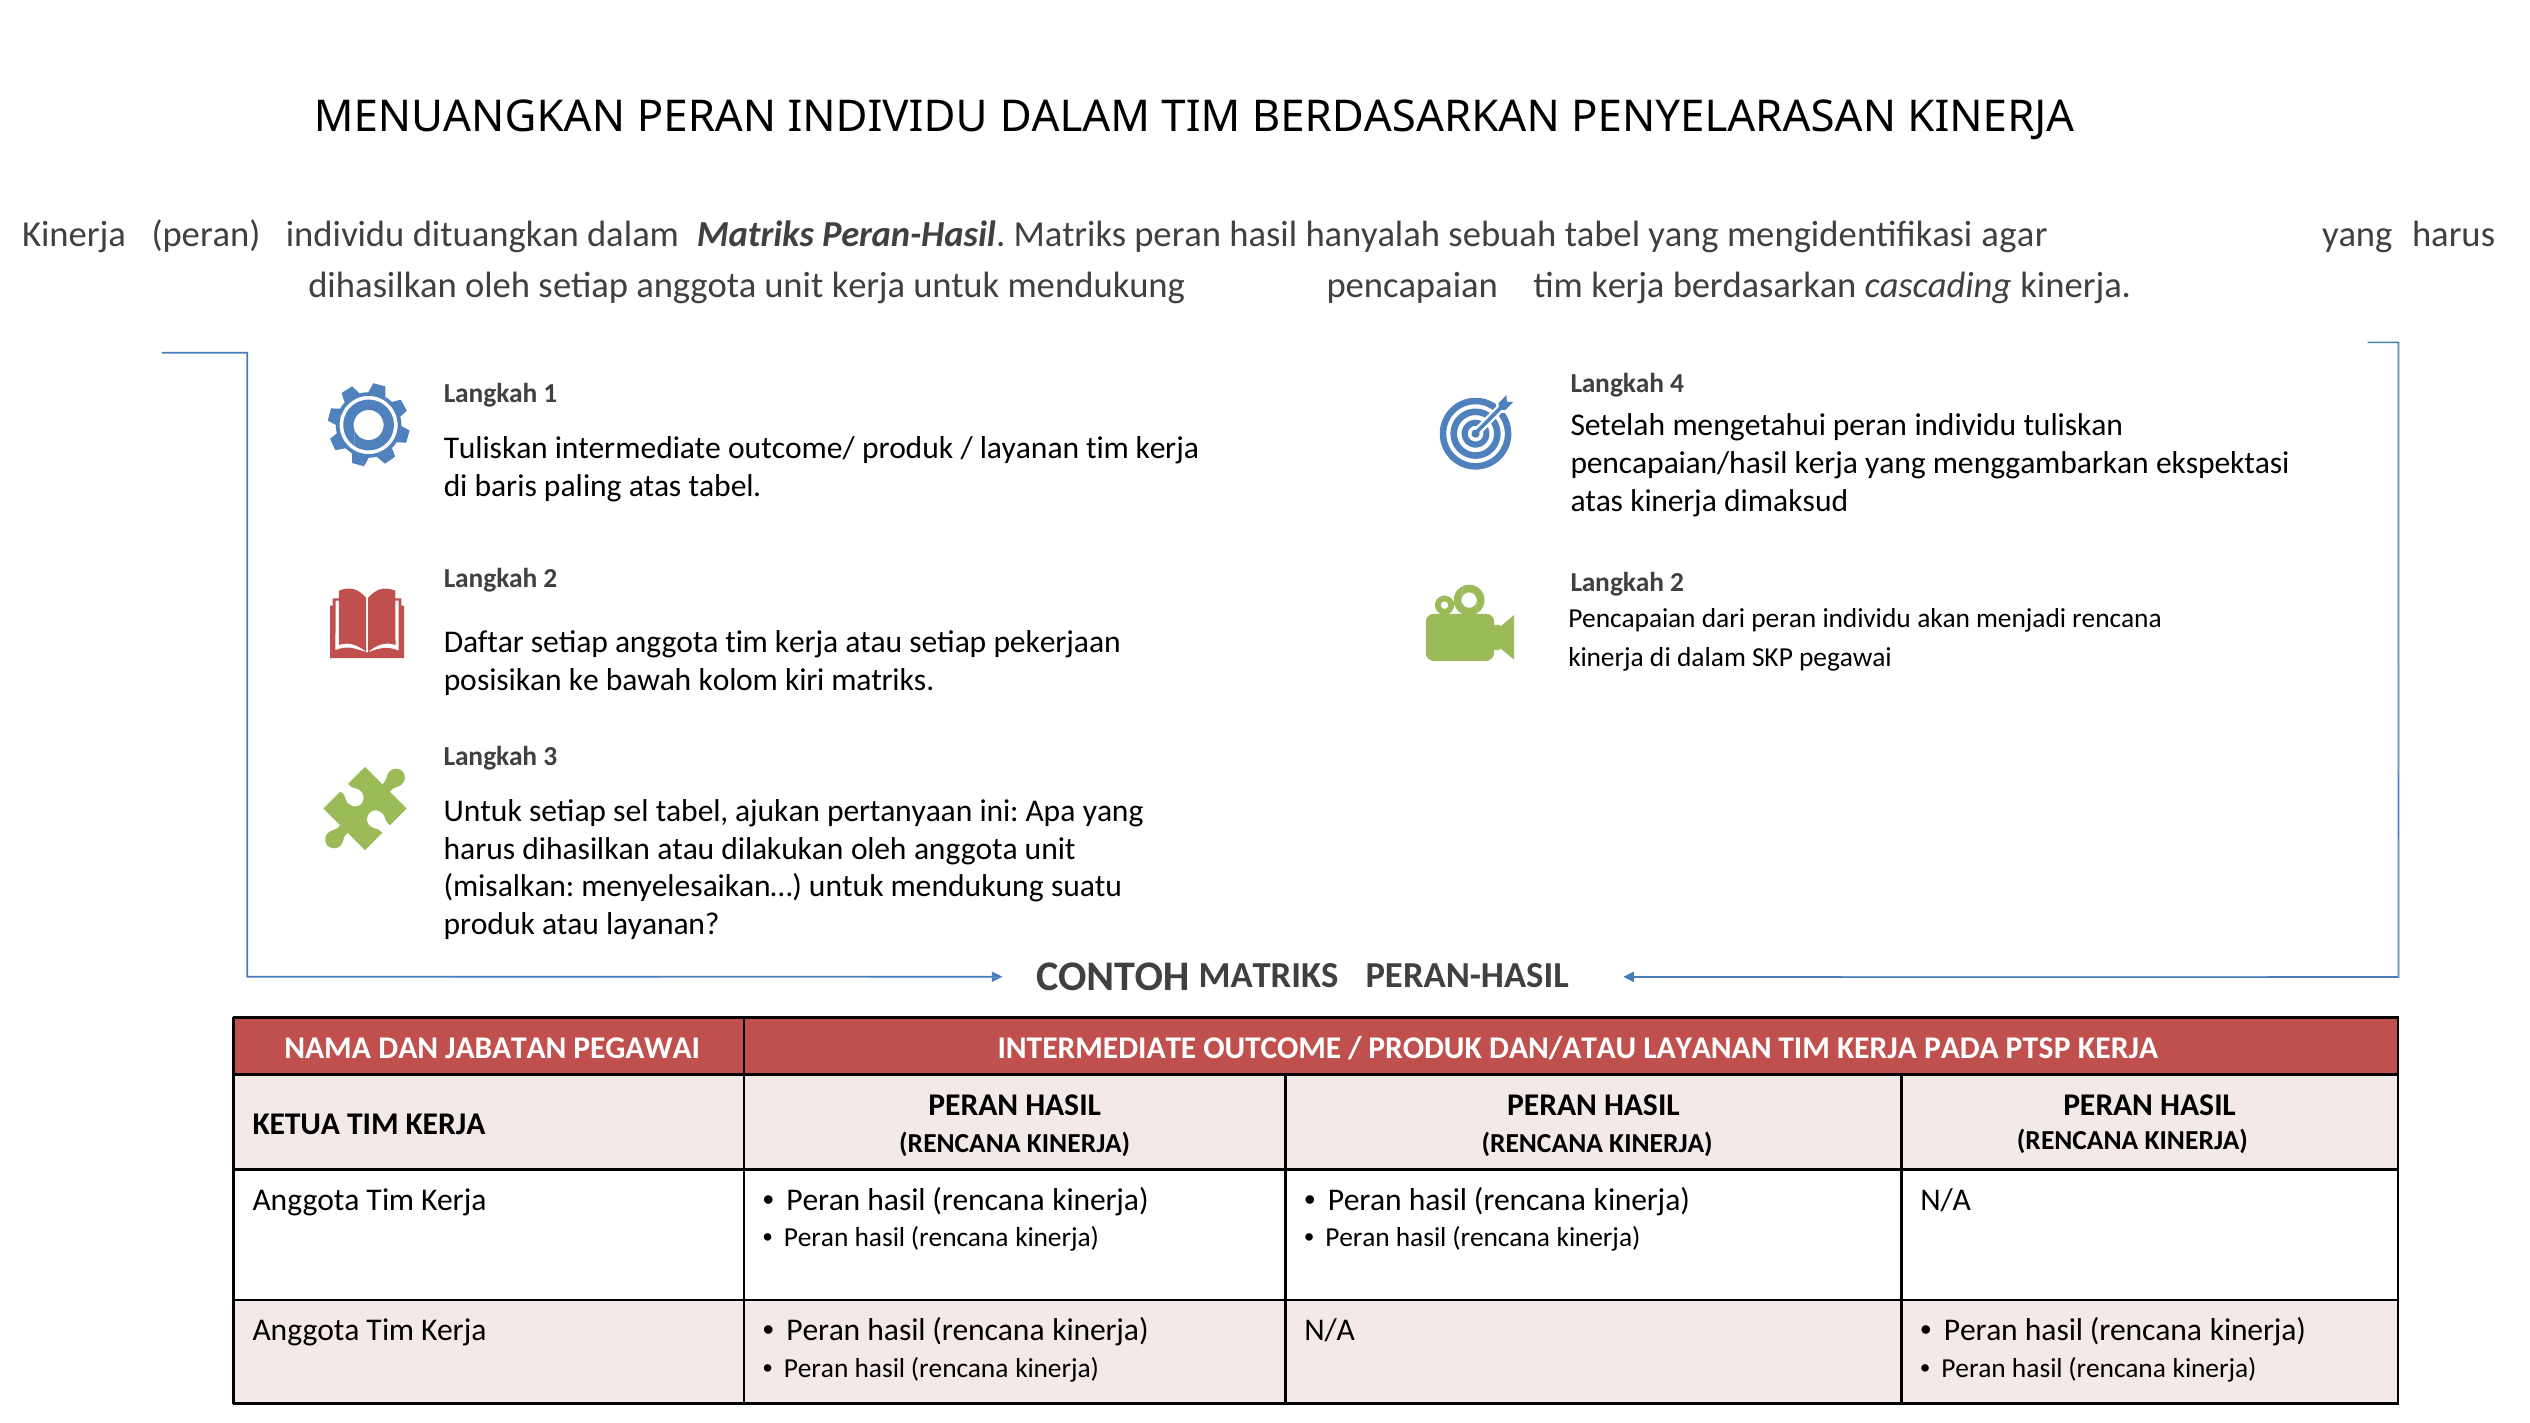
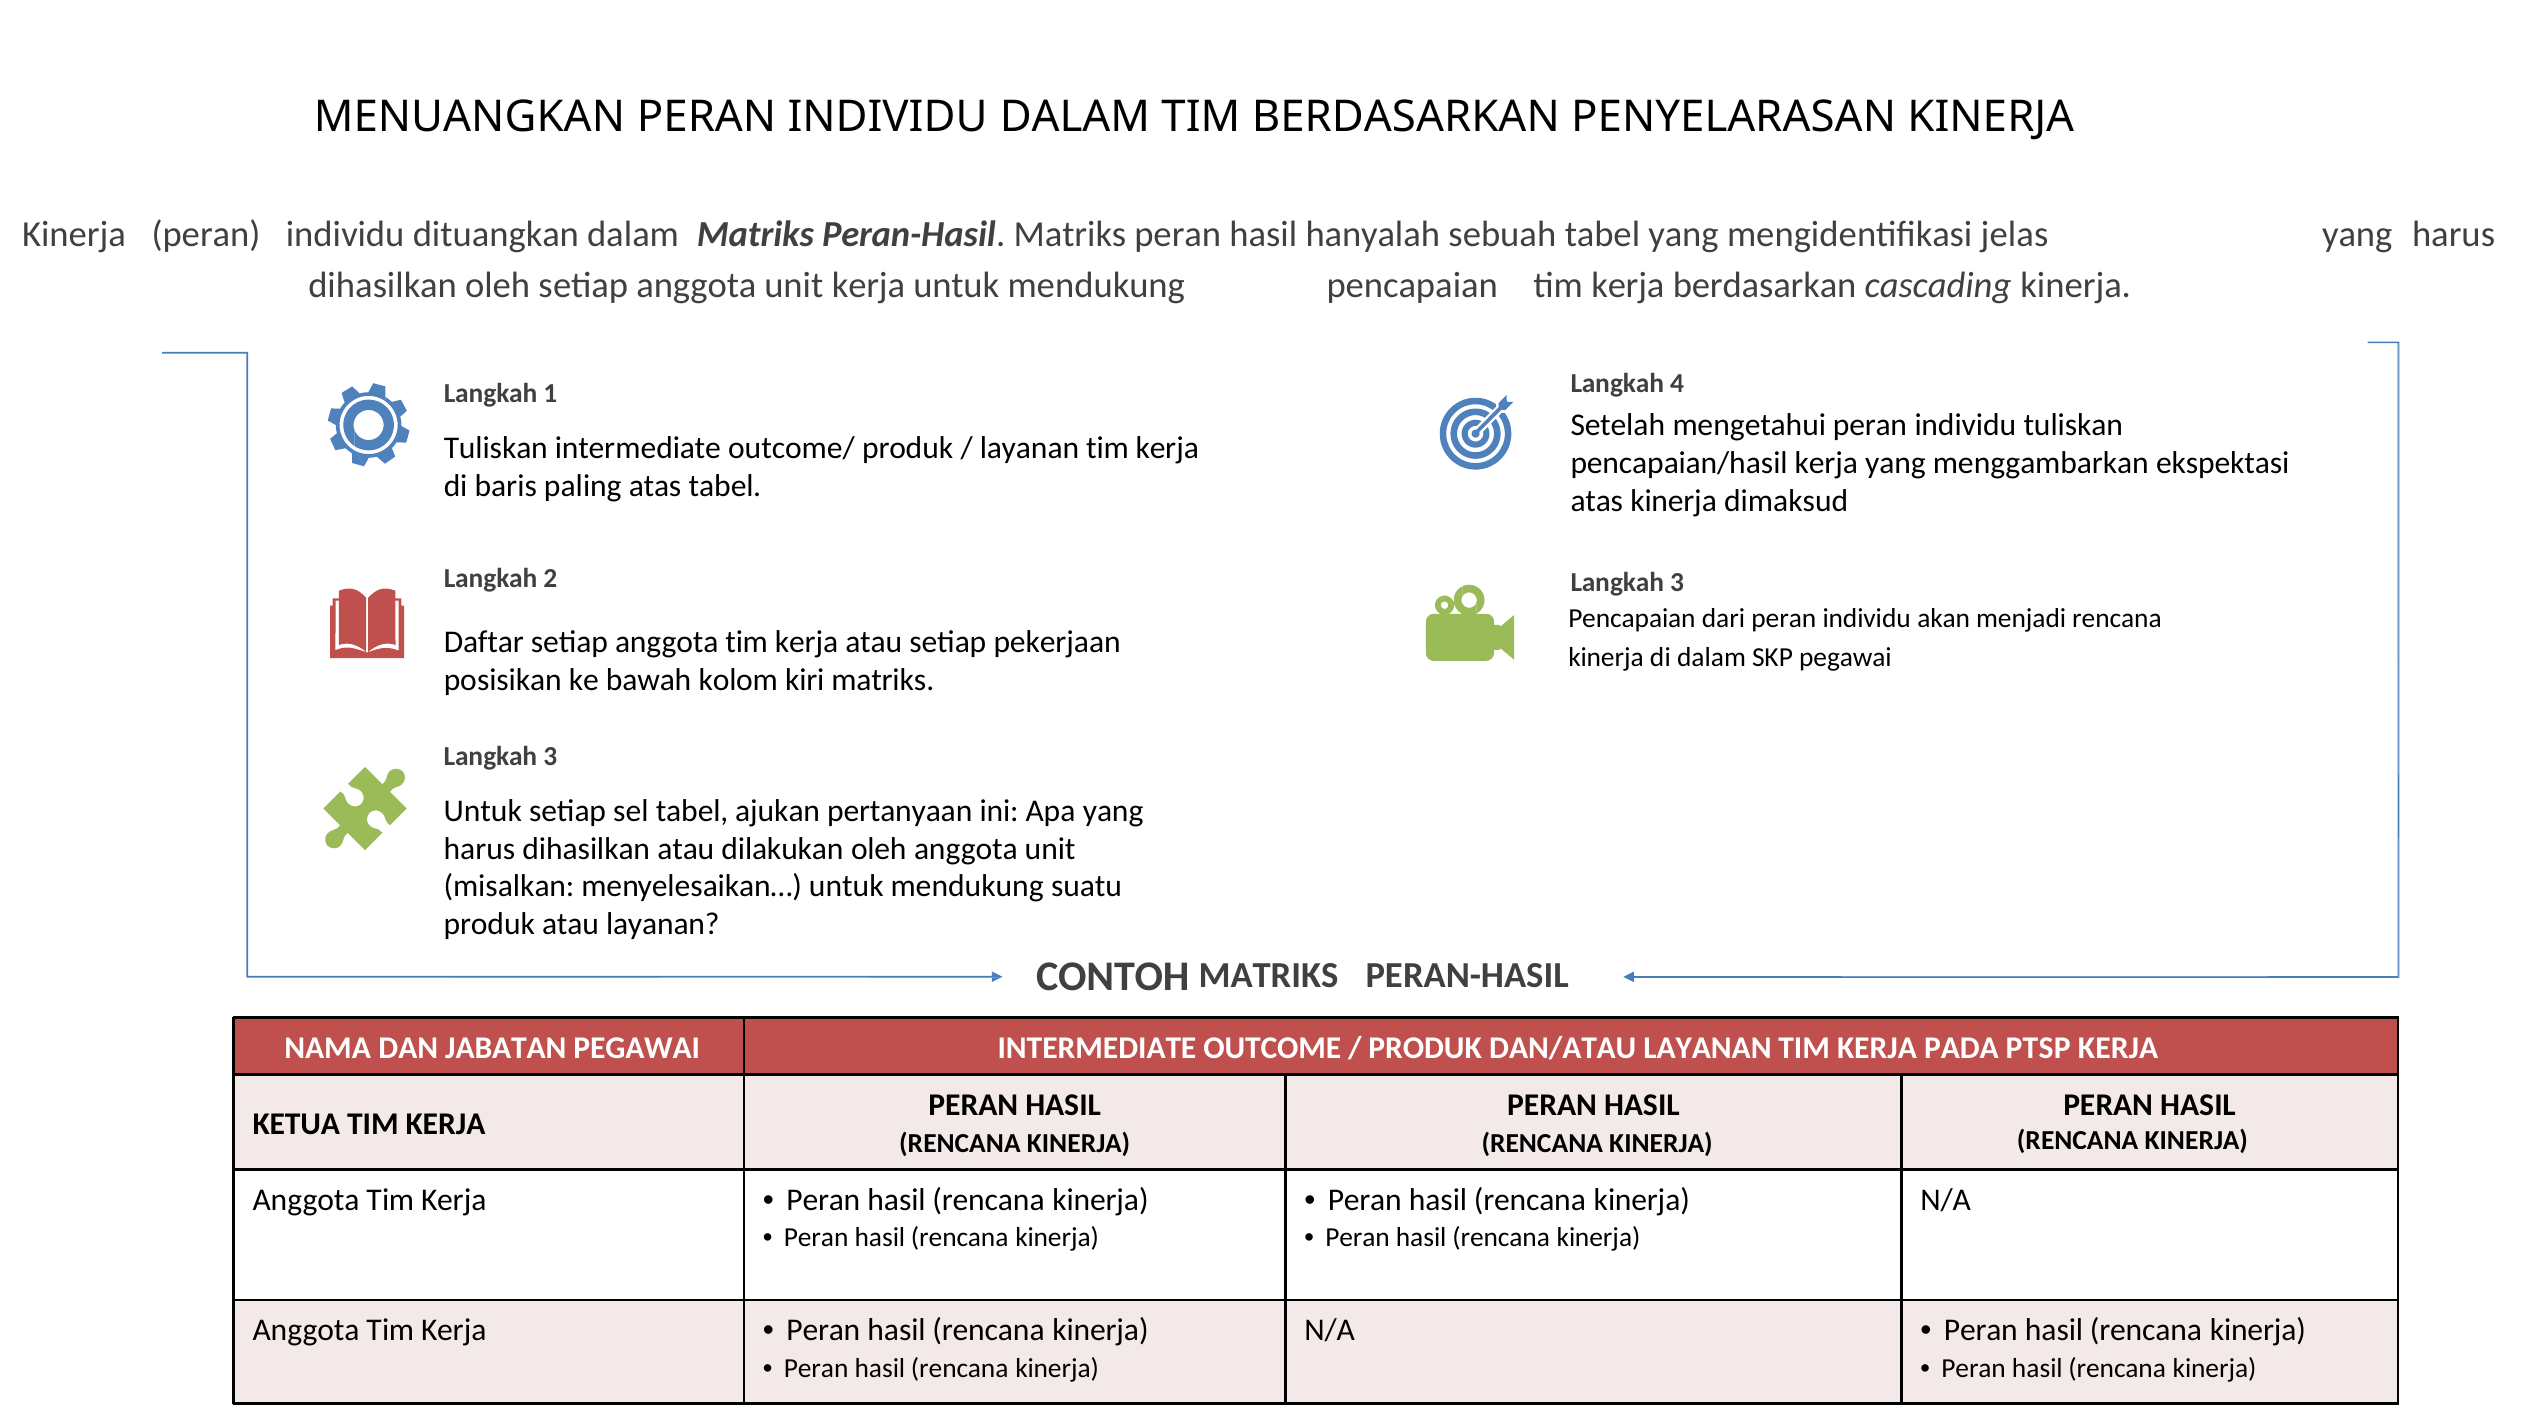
agar: agar -> jelas
2 at (1677, 583): 2 -> 3
